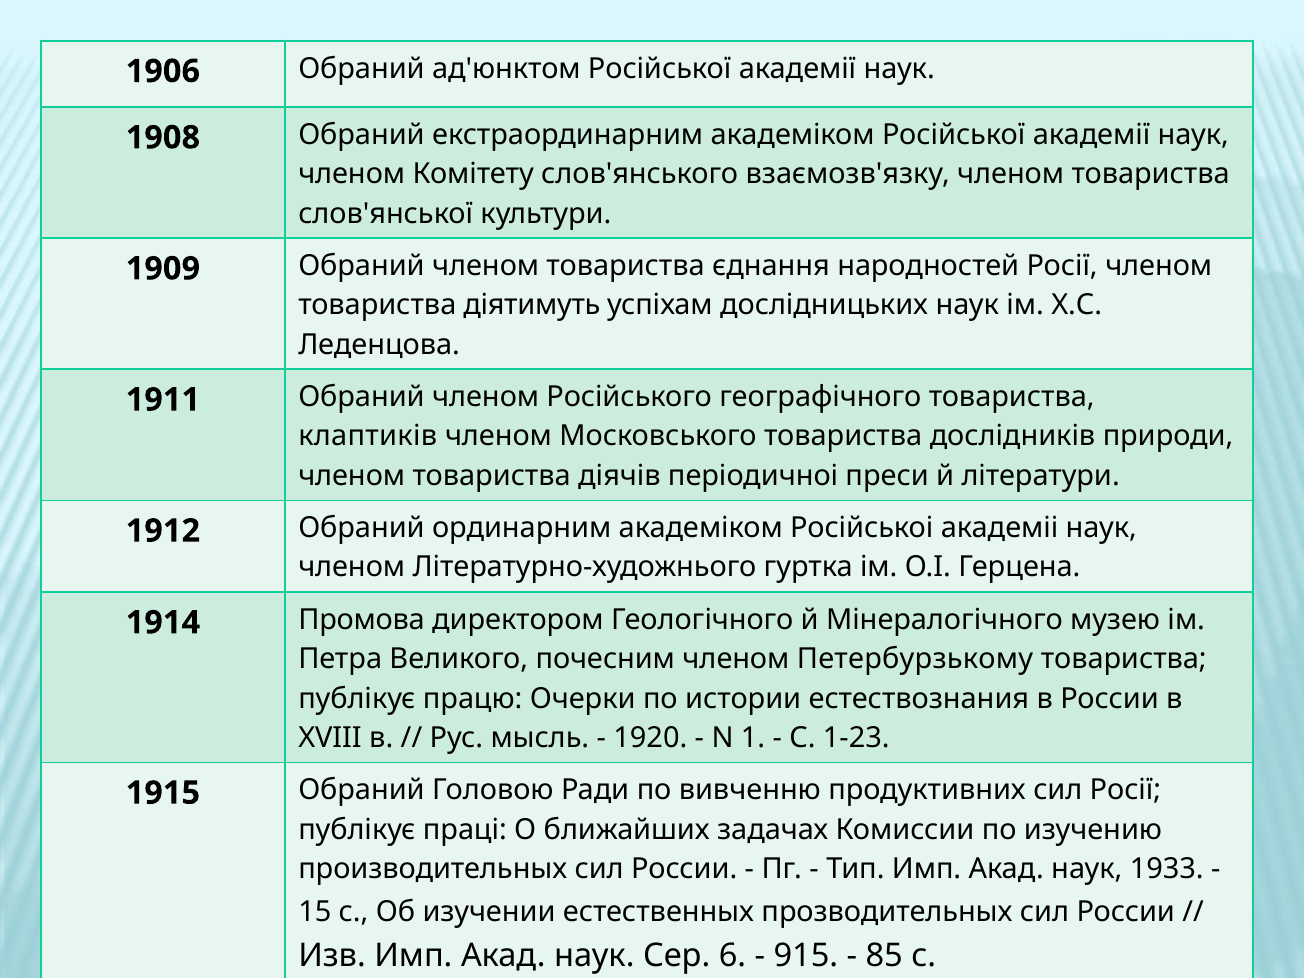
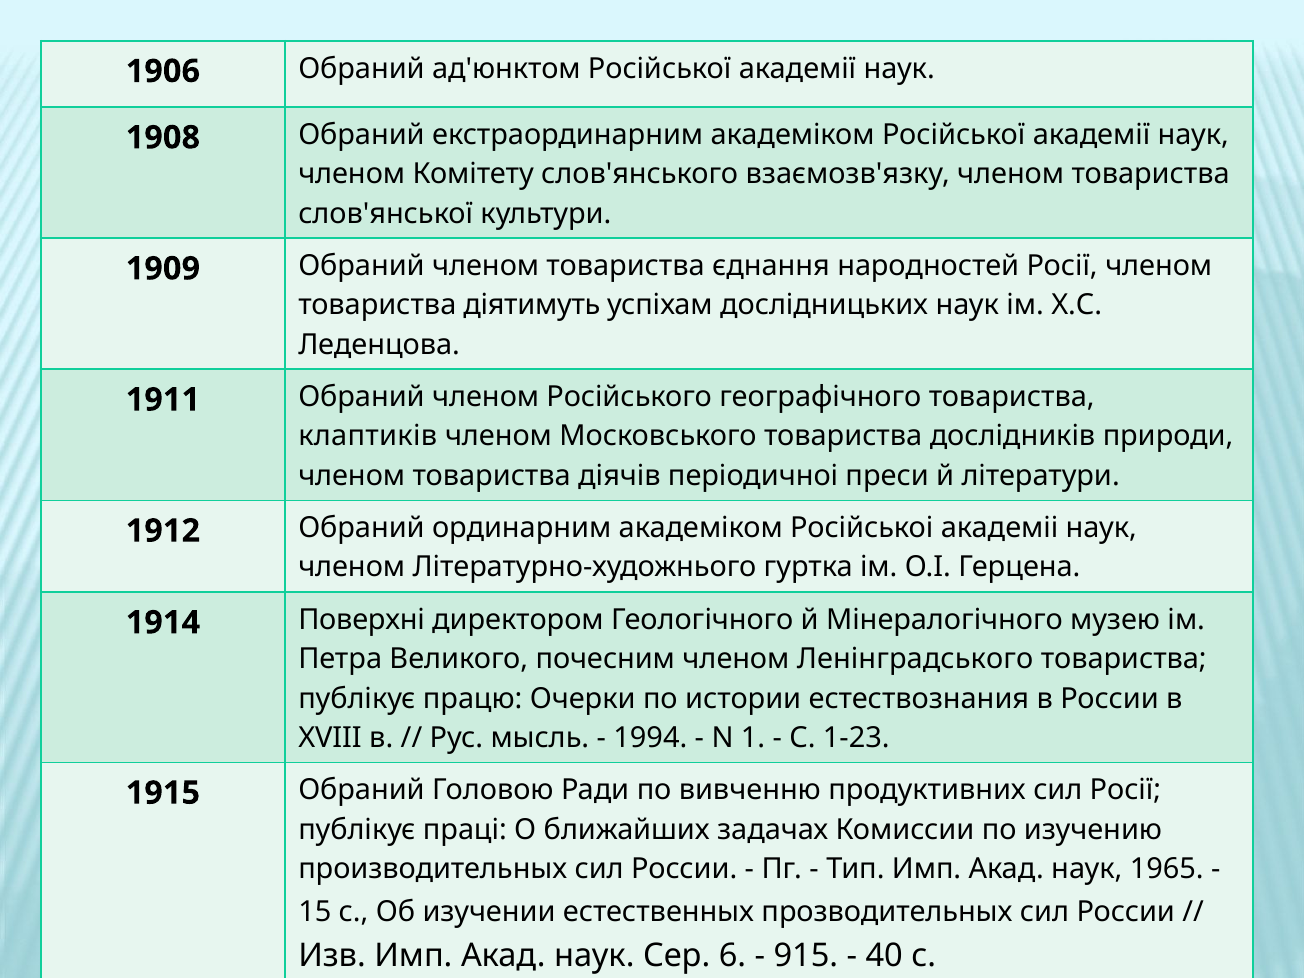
Промова: Промова -> Поверхні
Петербурзькому: Петербурзькому -> Ленiнградського
1920: 1920 -> 1994
1933: 1933 -> 1965
85: 85 -> 40
